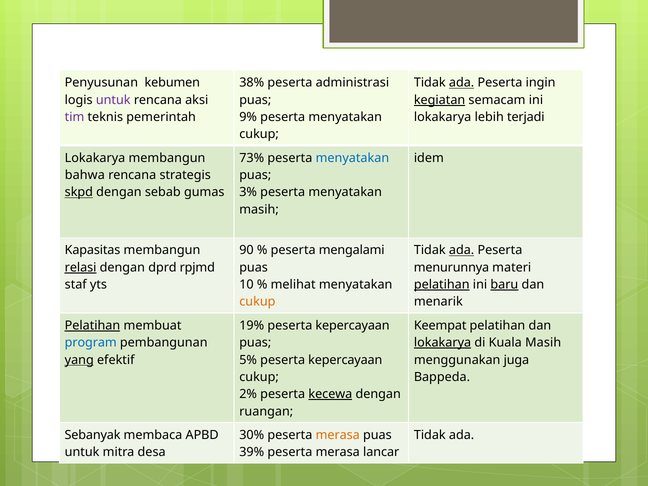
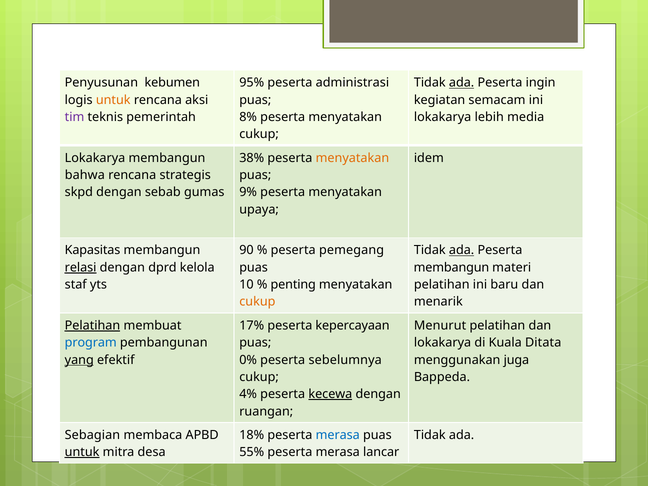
38%: 38% -> 95%
untuk at (113, 100) colour: purple -> orange
kegiatan underline: present -> none
9%: 9% -> 8%
terjadi: terjadi -> media
73%: 73% -> 38%
menyatakan at (352, 158) colour: blue -> orange
skpd underline: present -> none
3%: 3% -> 9%
masih at (259, 209): masih -> upaya
mengalami: mengalami -> pemegang
rpjmd: rpjmd -> kelola
menurunnya at (451, 267): menurunnya -> membangun
melihat: melihat -> penting
pelatihan at (442, 285) underline: present -> none
baru underline: present -> none
19%: 19% -> 17%
Keempat: Keempat -> Menurut
lokakarya at (443, 343) underline: present -> none
Kuala Masih: Masih -> Ditata
5%: 5% -> 0%
kepercayaan at (345, 360): kepercayaan -> sebelumnya
2%: 2% -> 4%
Sebanyak: Sebanyak -> Sebagian
30%: 30% -> 18%
merasa at (338, 435) colour: orange -> blue
untuk at (82, 452) underline: none -> present
39%: 39% -> 55%
